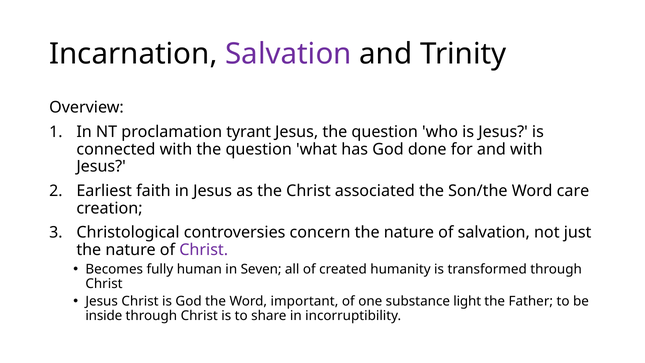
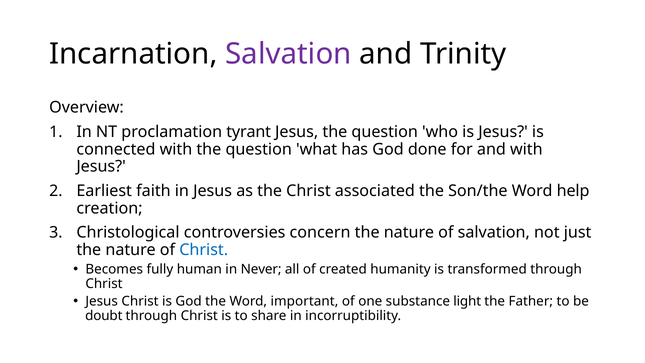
care: care -> help
Christ at (204, 250) colour: purple -> blue
Seven: Seven -> Never
inside: inside -> doubt
